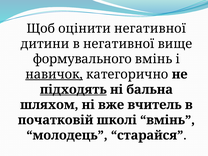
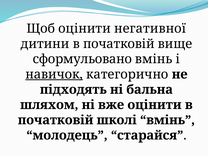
дитини в негативної: негативної -> початковій
формувального: формувального -> сформульовано
підходять underline: present -> none
вже вчитель: вчитель -> оцінити
